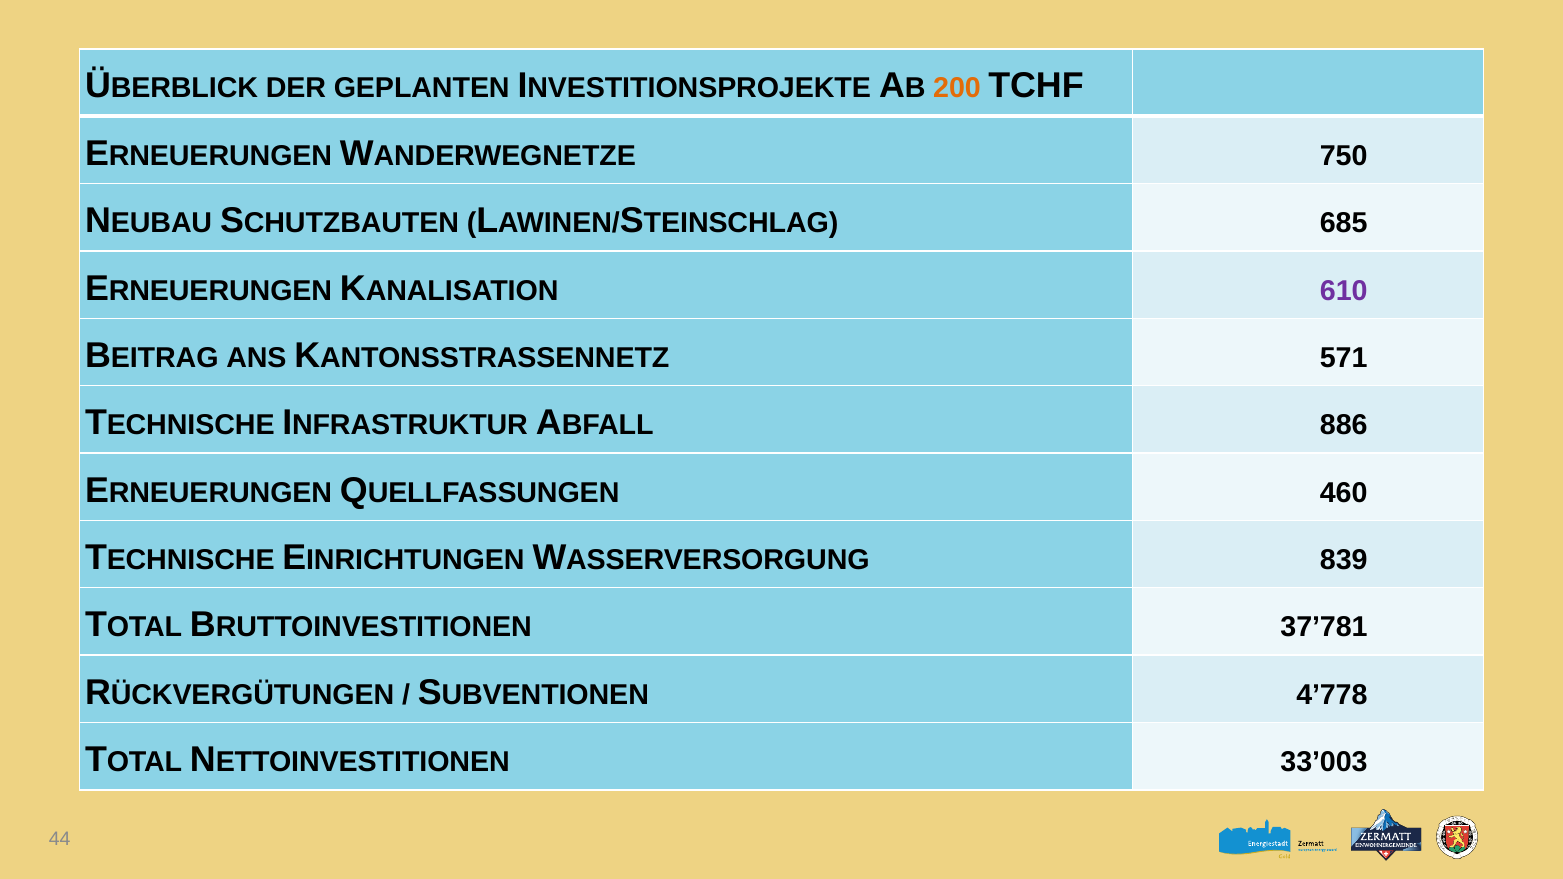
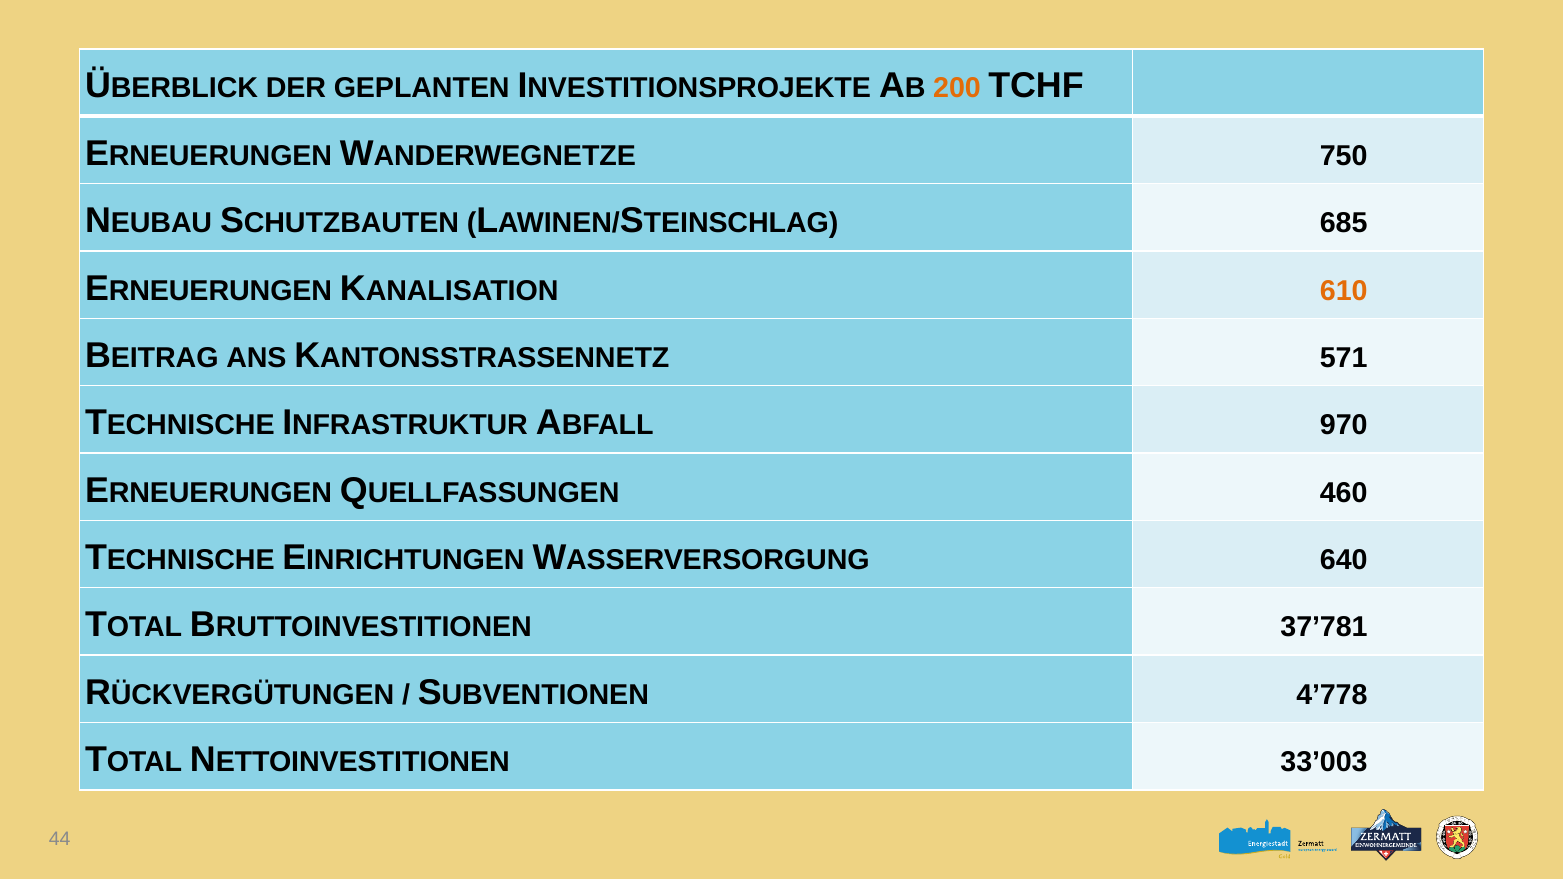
610 colour: purple -> orange
886: 886 -> 970
839: 839 -> 640
